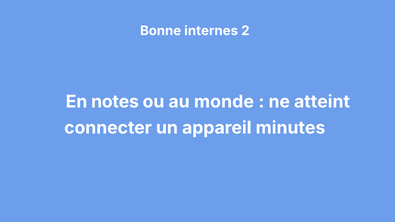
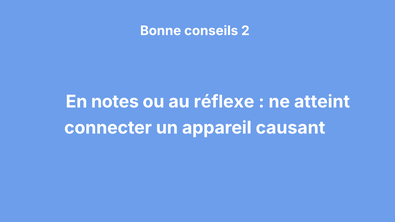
internes: internes -> conseils
monde: monde -> réflexe
minutes: minutes -> causant
